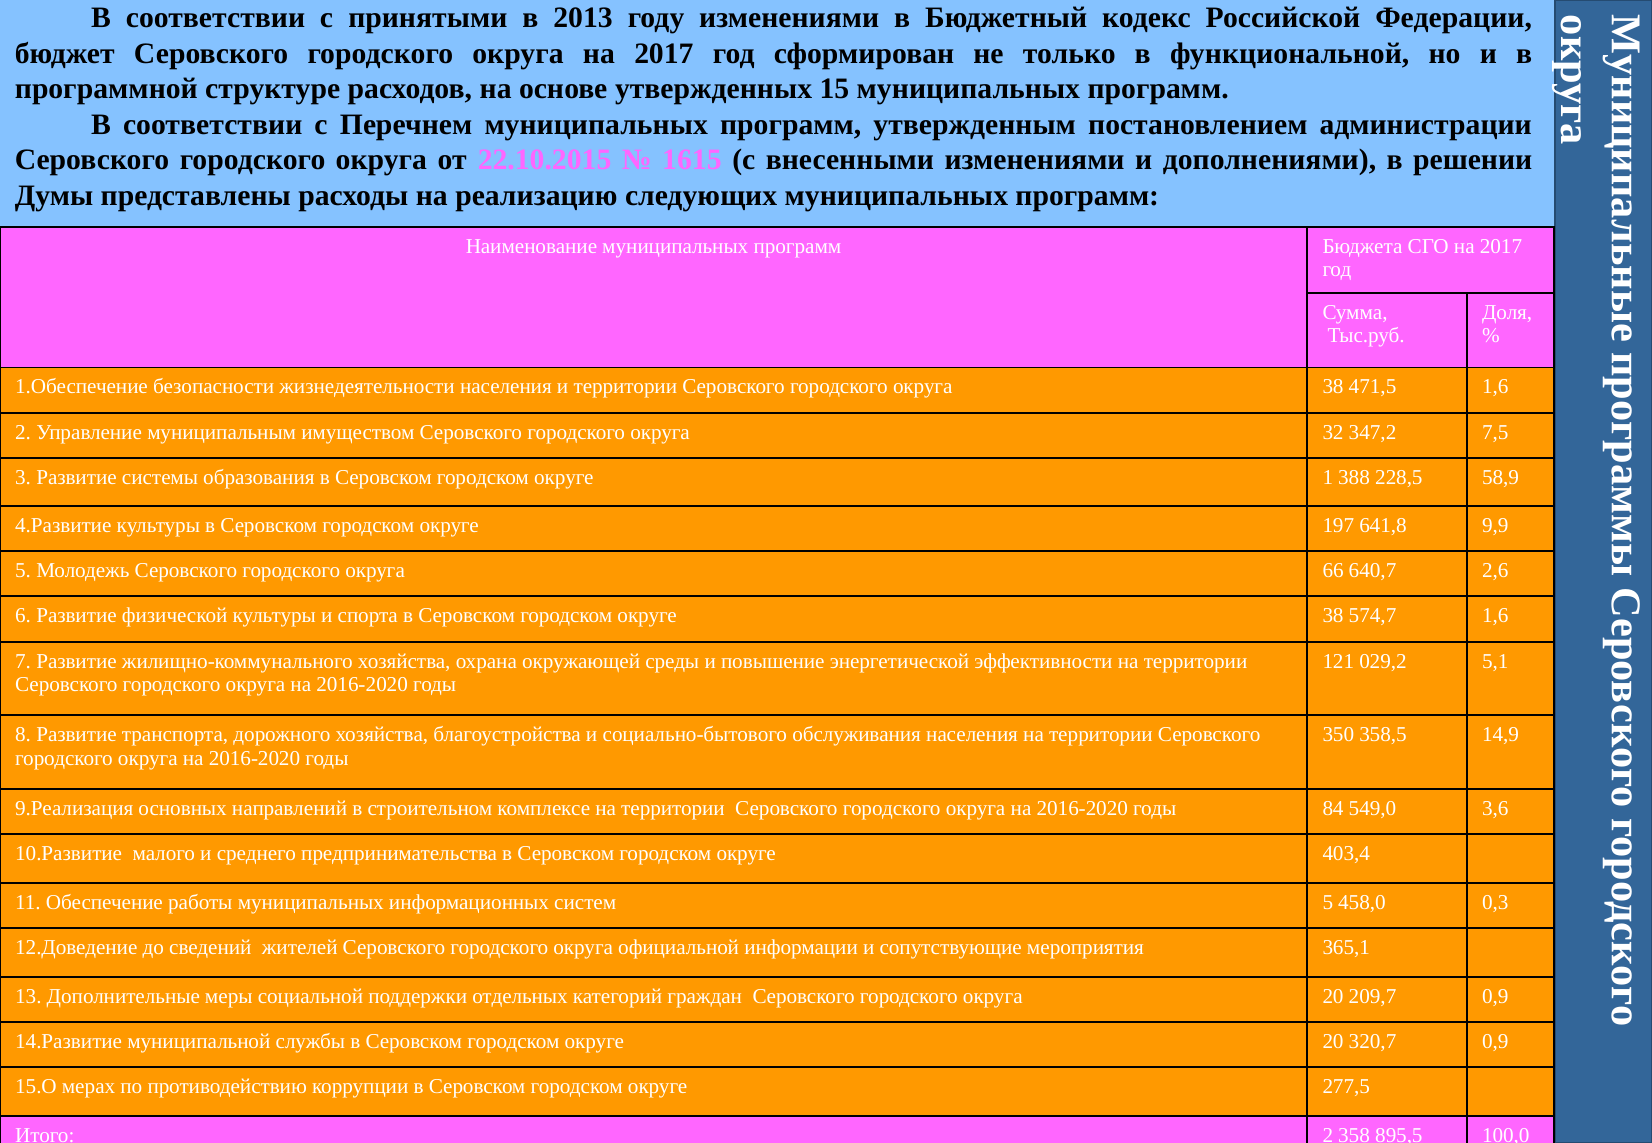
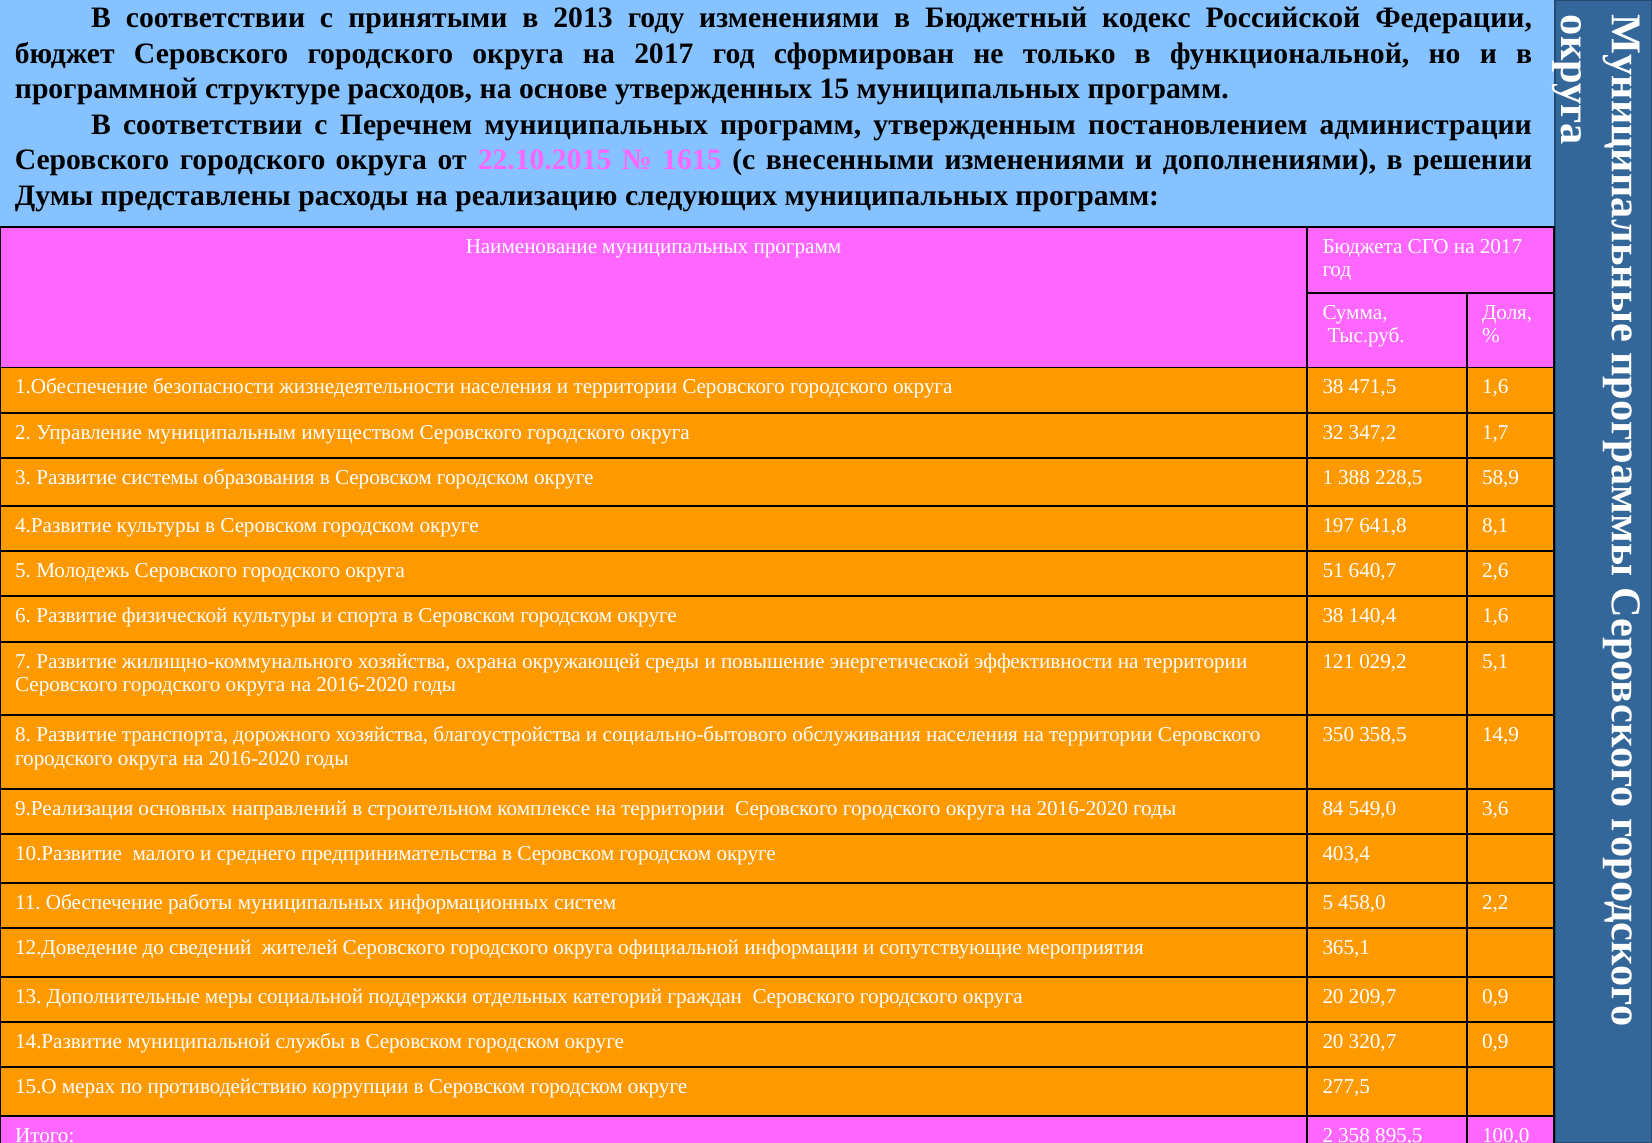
7,5: 7,5 -> 1,7
9,9: 9,9 -> 8,1
66: 66 -> 51
574,7: 574,7 -> 140,4
0,3: 0,3 -> 2,2
